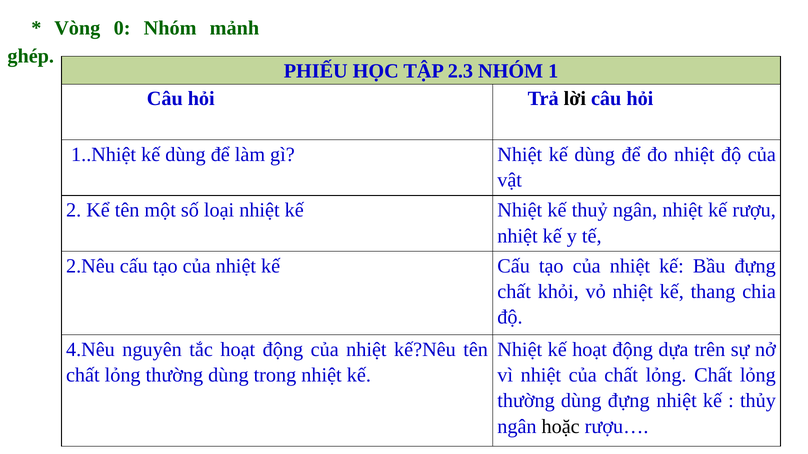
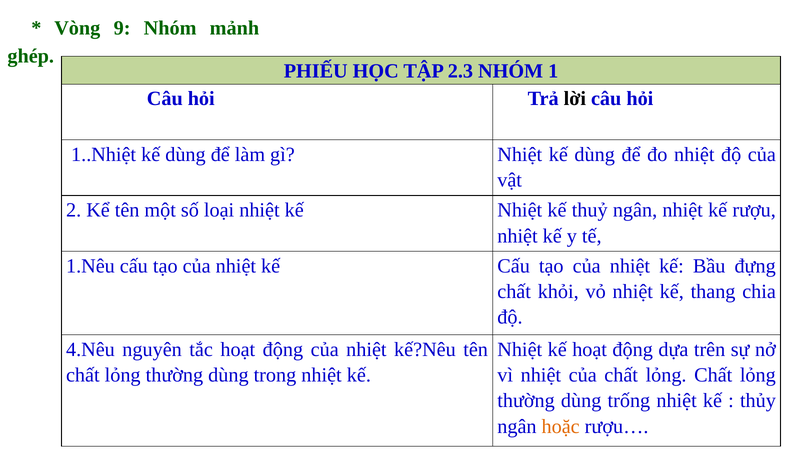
0: 0 -> 9
2.Nêu: 2.Nêu -> 1.Nêu
dùng đựng: đựng -> trống
hoặc colour: black -> orange
